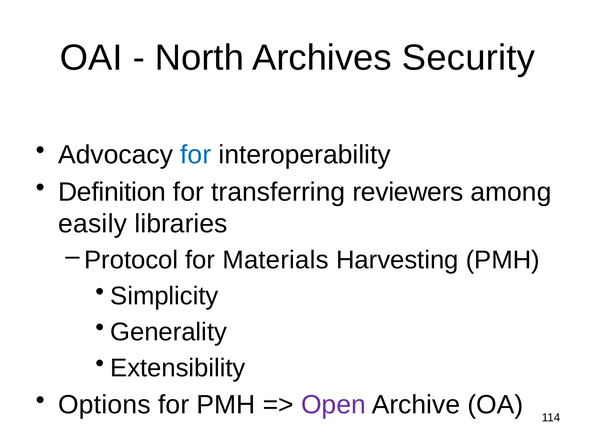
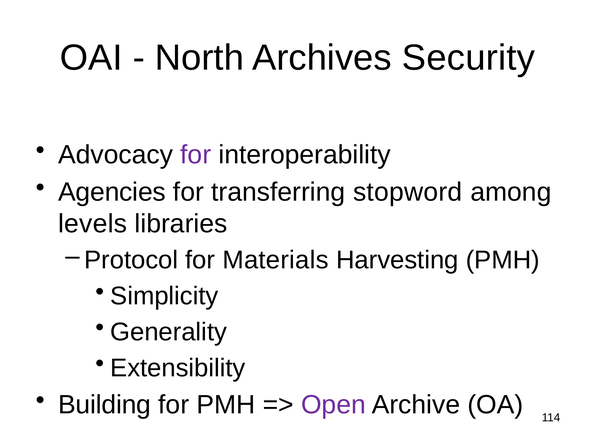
for at (196, 155) colour: blue -> purple
Definition: Definition -> Agencies
reviewers: reviewers -> stopword
easily: easily -> levels
Options: Options -> Building
